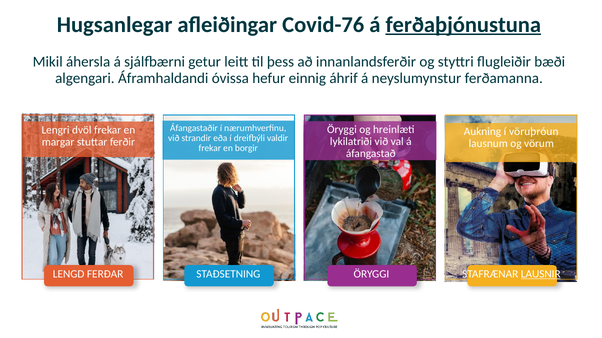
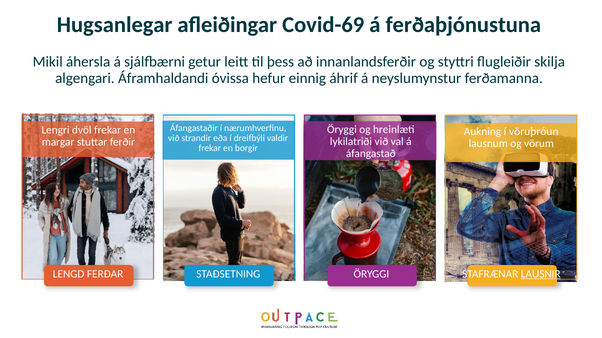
Covid-76: Covid-76 -> Covid-69
ferðaþjónustuna underline: present -> none
bæði: bæði -> skilja
